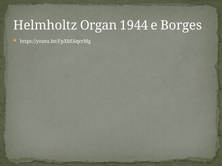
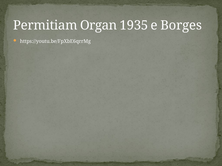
Helmholtz: Helmholtz -> Permitiam
1944: 1944 -> 1935
